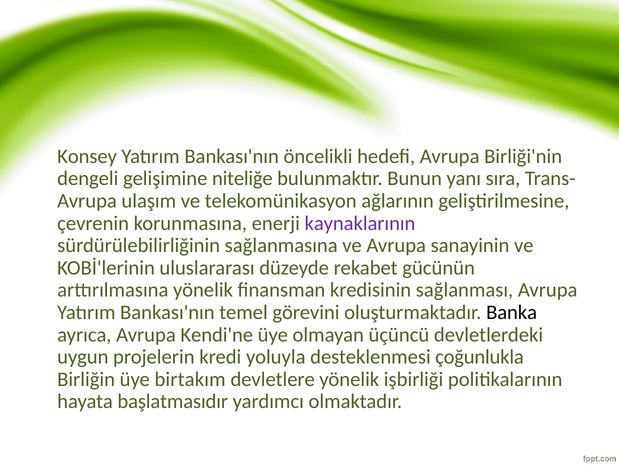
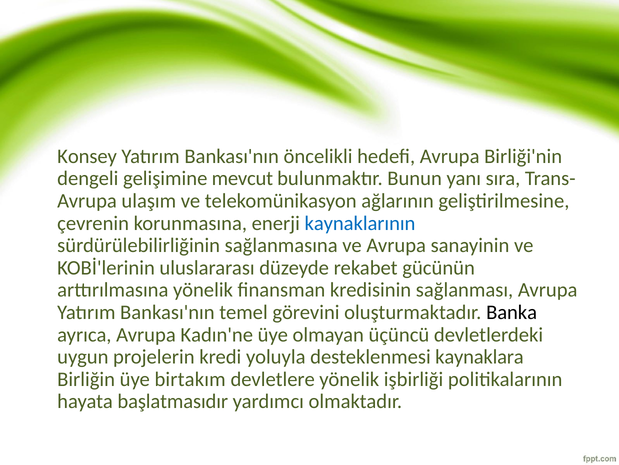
niteliğe: niteliğe -> mevcut
kaynaklarının colour: purple -> blue
Kendi'ne: Kendi'ne -> Kadın'ne
çoğunlukla: çoğunlukla -> kaynaklara
